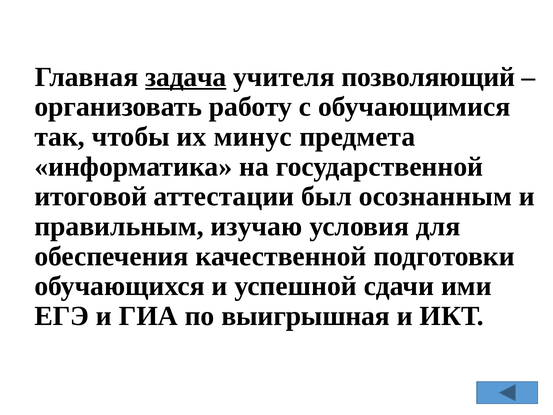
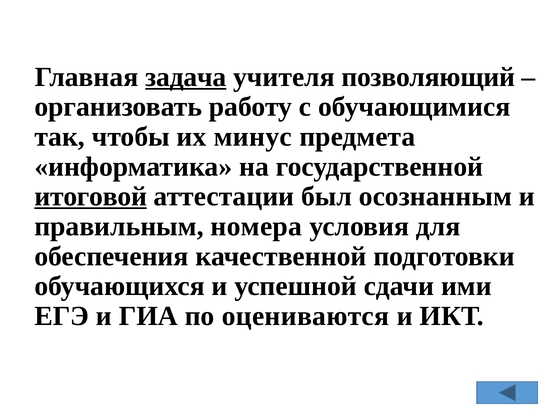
итоговой underline: none -> present
изучаю: изучаю -> номера
выигрышная: выигрышная -> оцениваются
